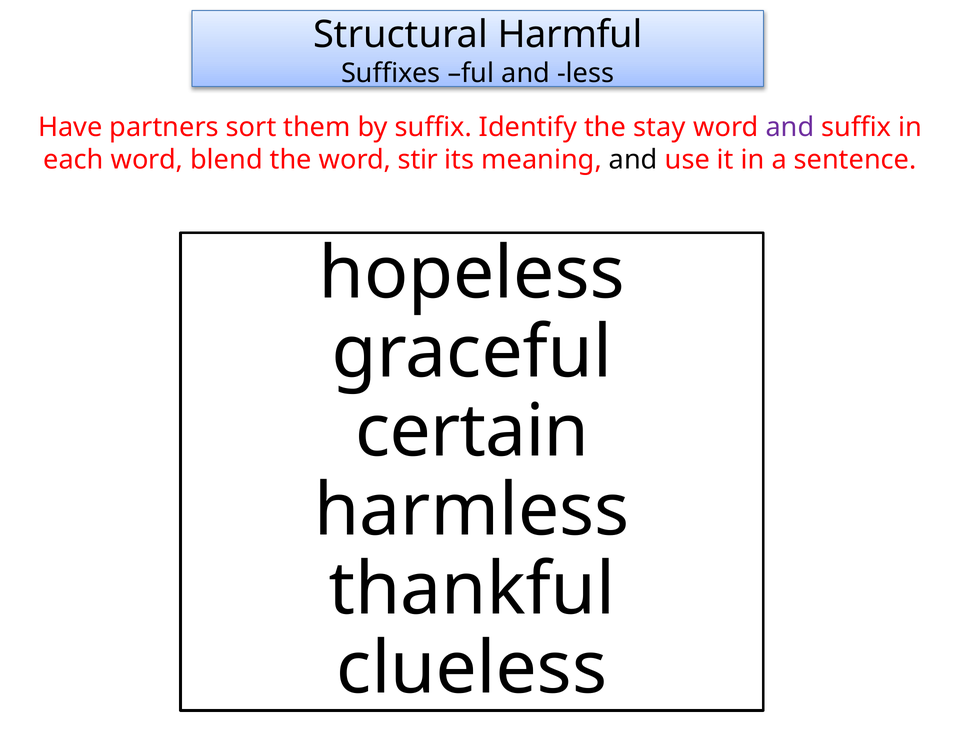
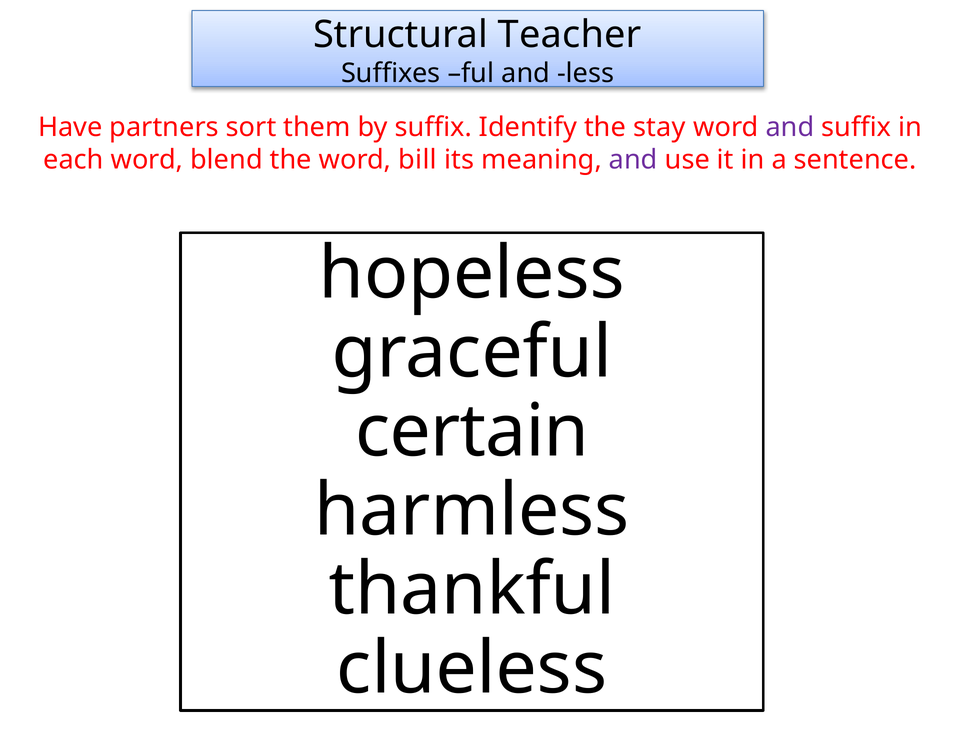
Harmful: Harmful -> Teacher
stir: stir -> bill
and at (633, 160) colour: black -> purple
